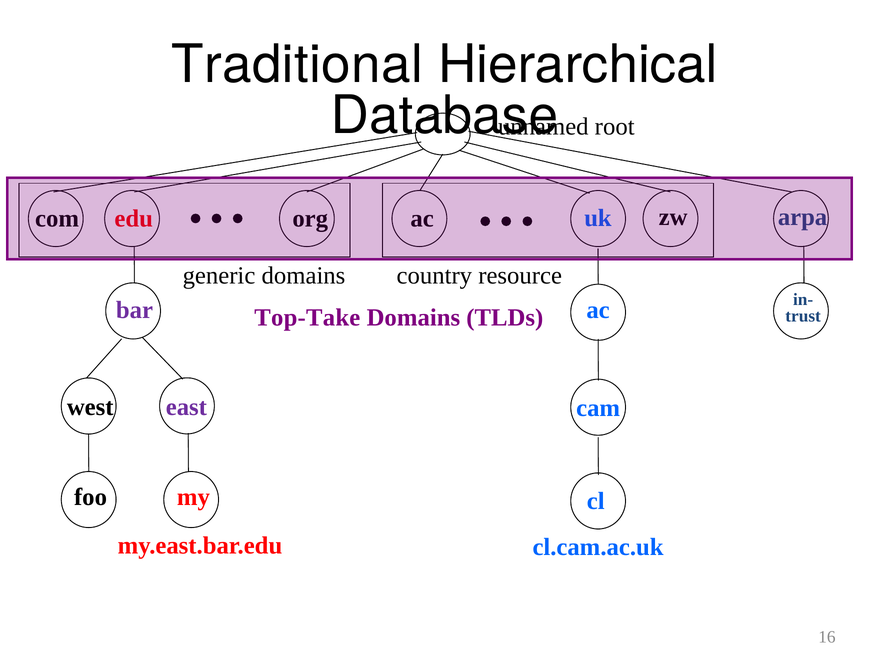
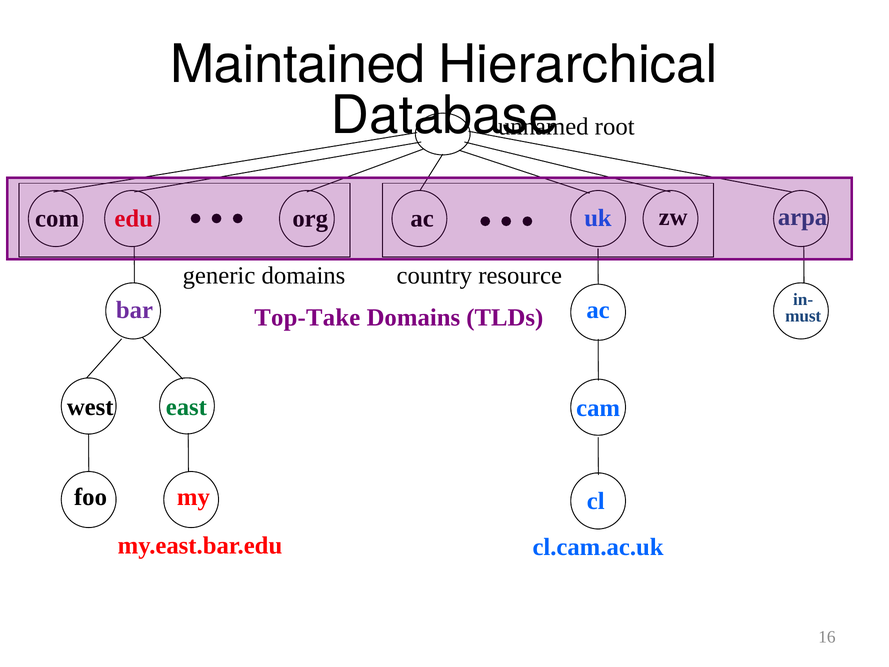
Traditional: Traditional -> Maintained
trust: trust -> must
east colour: purple -> green
